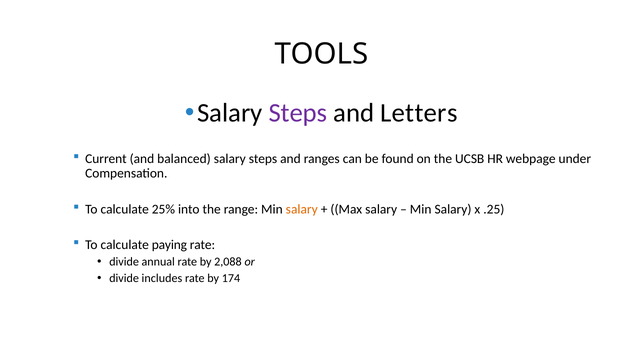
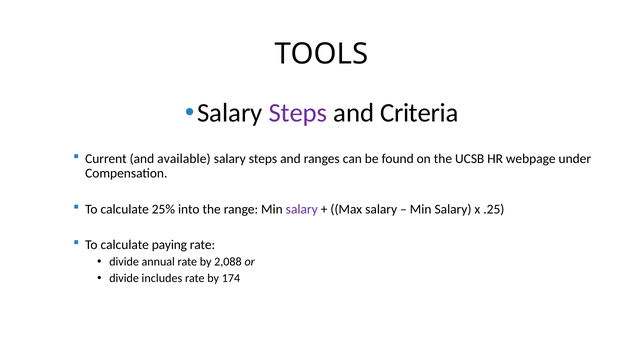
Letters: Letters -> Criteria
balanced: balanced -> available
salary at (302, 209) colour: orange -> purple
